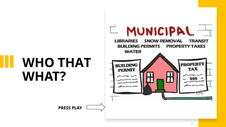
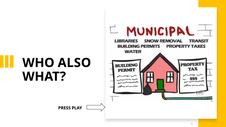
THAT: THAT -> ALSO
